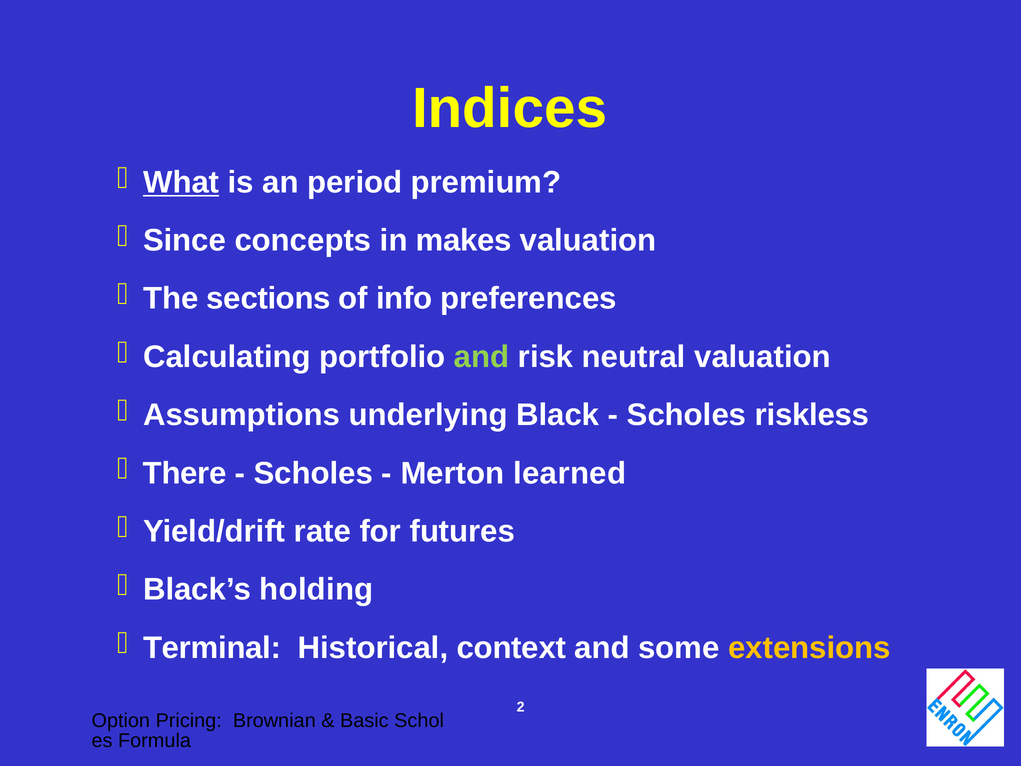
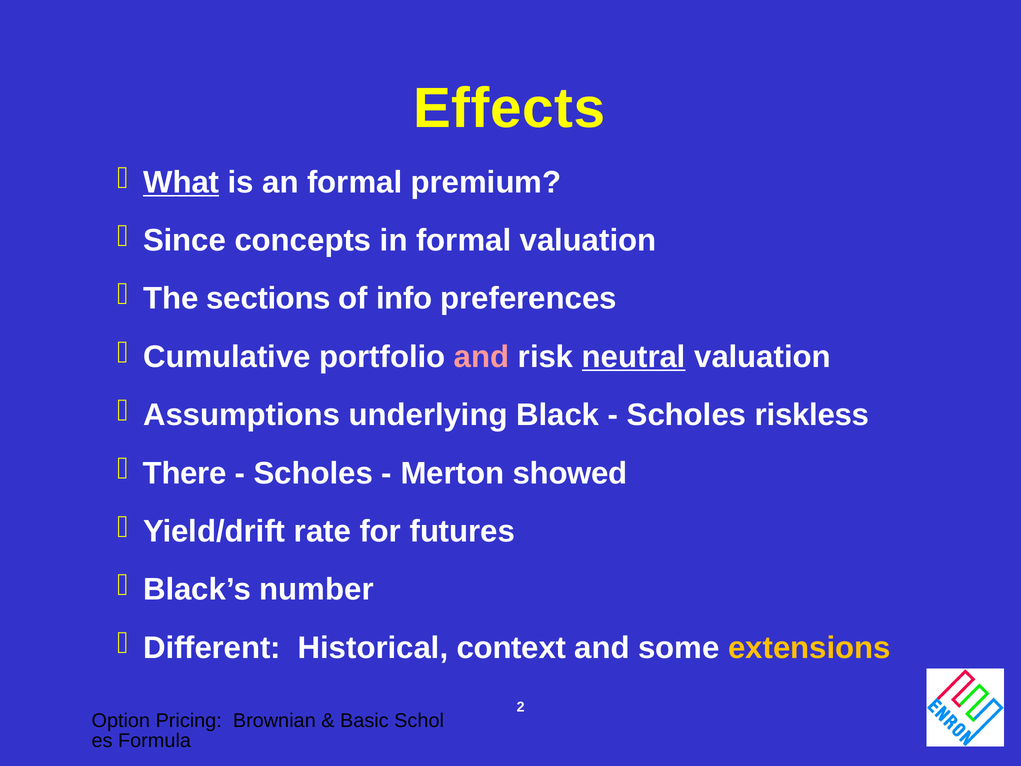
Indices: Indices -> Effects
an period: period -> formal
in makes: makes -> formal
Calculating: Calculating -> Cumulative
and at (482, 357) colour: light green -> pink
neutral underline: none -> present
learned: learned -> showed
holding: holding -> number
Terminal: Terminal -> Different
